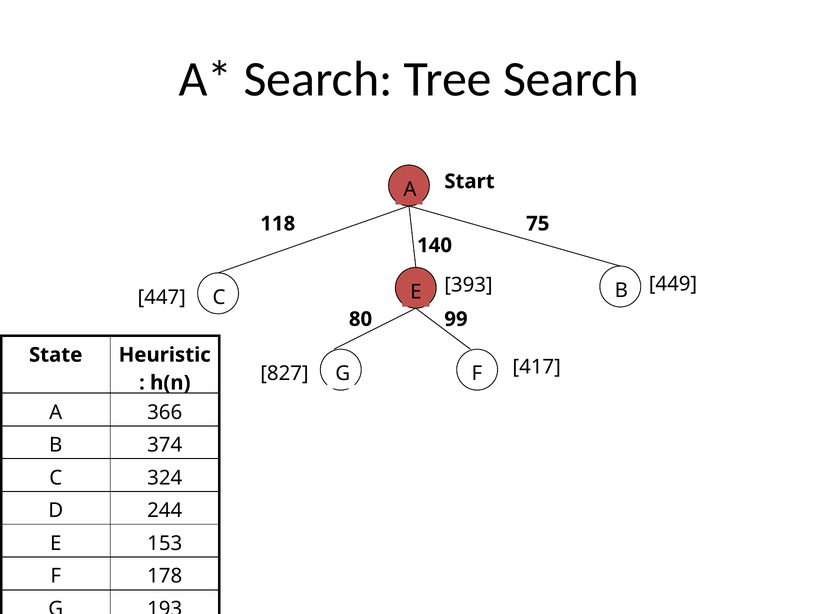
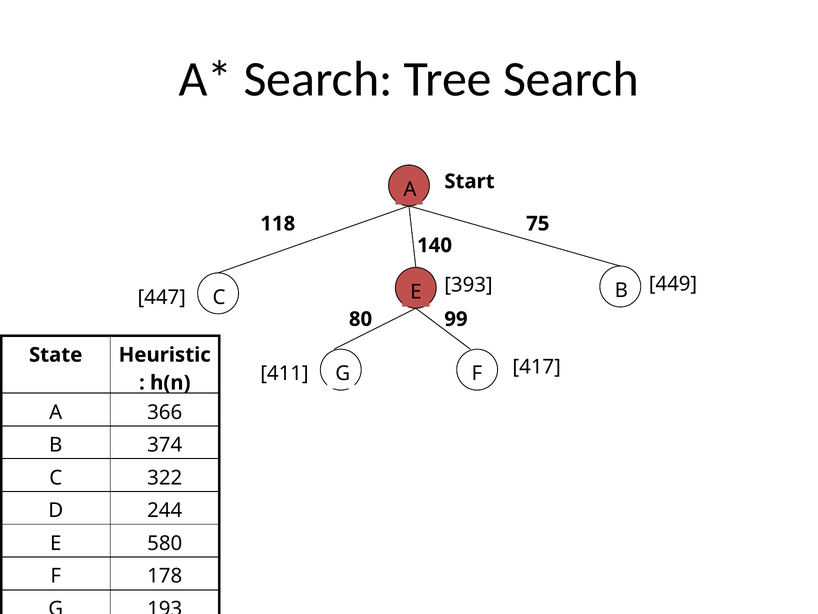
827: 827 -> 411
324: 324 -> 322
153: 153 -> 580
